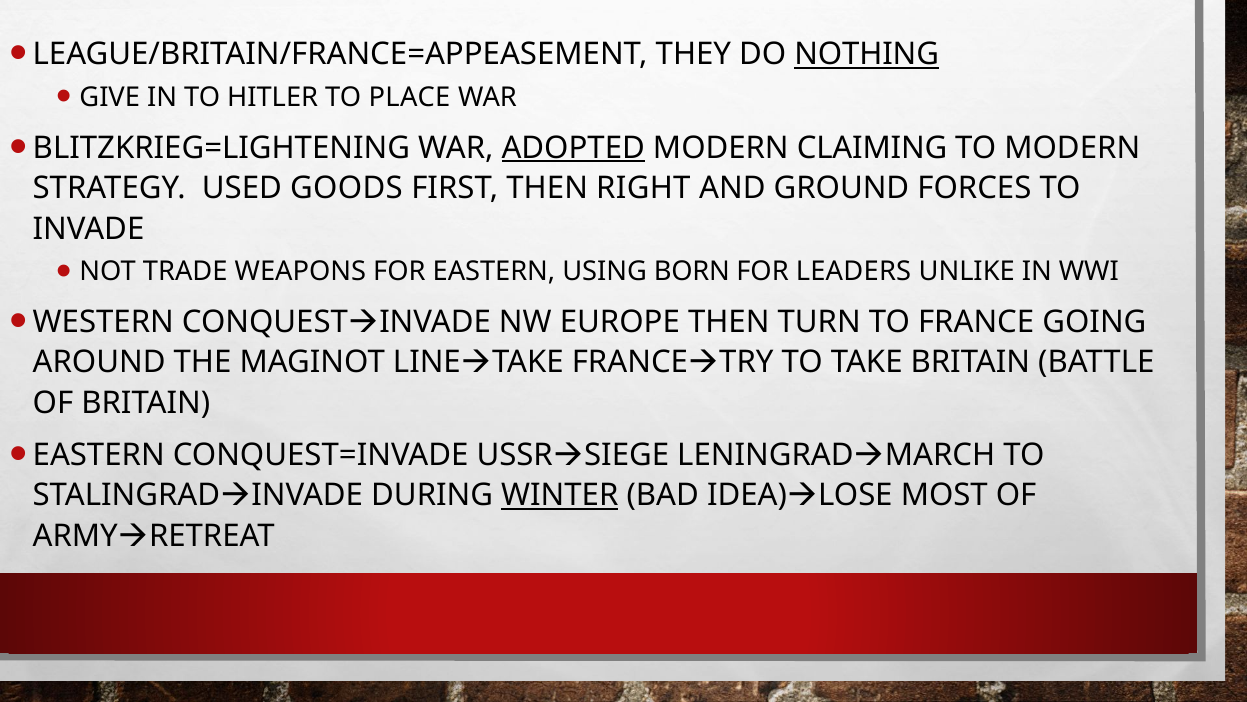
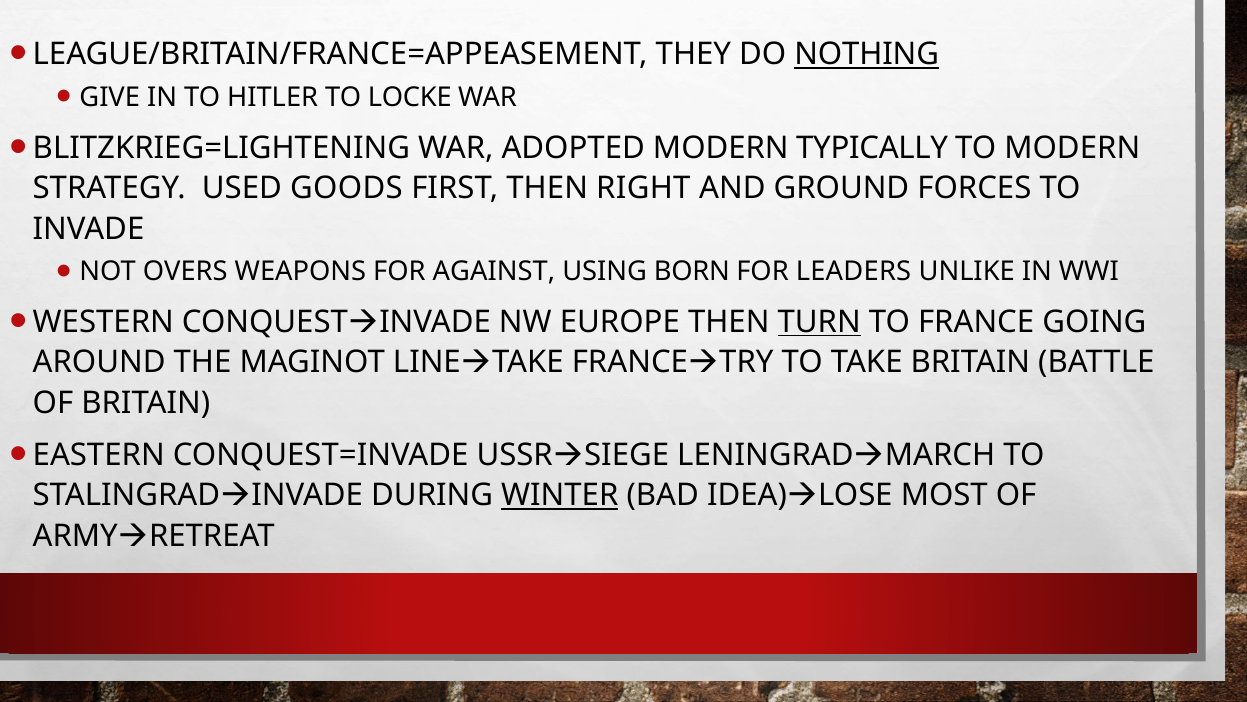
PLACE: PLACE -> LOCKE
ADOPTED underline: present -> none
CLAIMING: CLAIMING -> TYPICALLY
TRADE: TRADE -> OVERS
FOR EASTERN: EASTERN -> AGAINST
TURN underline: none -> present
